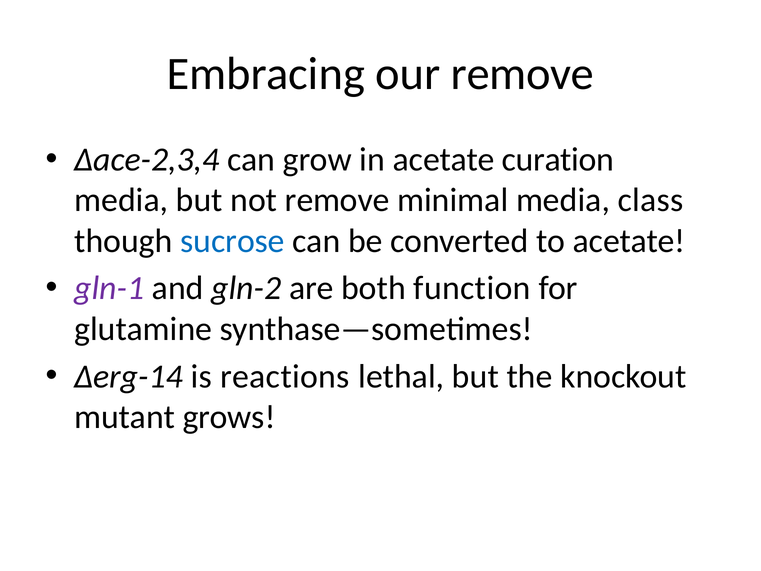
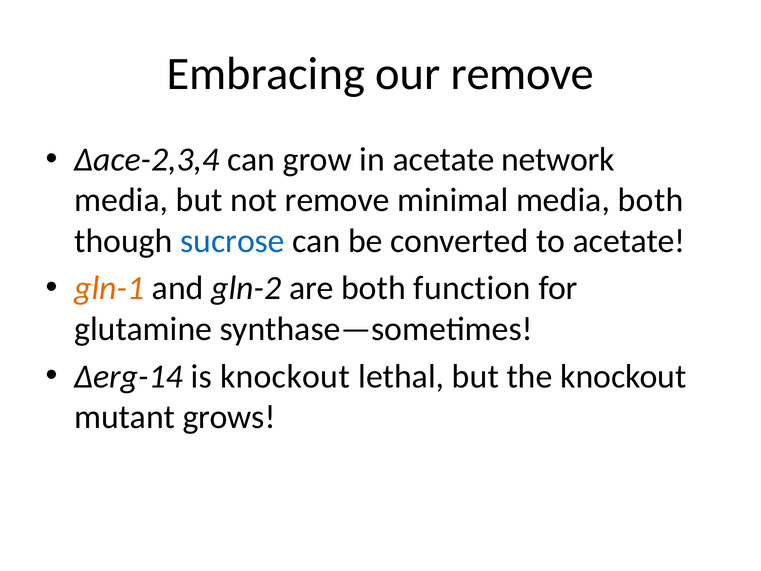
curation: curation -> network
media class: class -> both
gln-1 colour: purple -> orange
is reactions: reactions -> knockout
